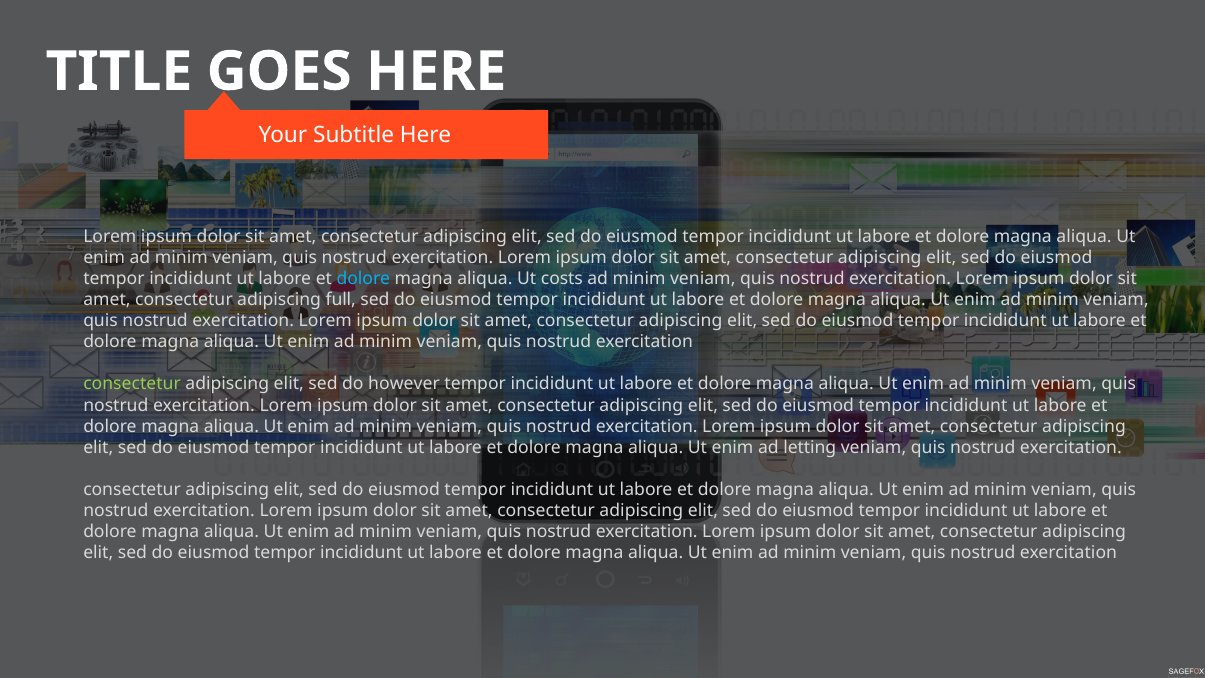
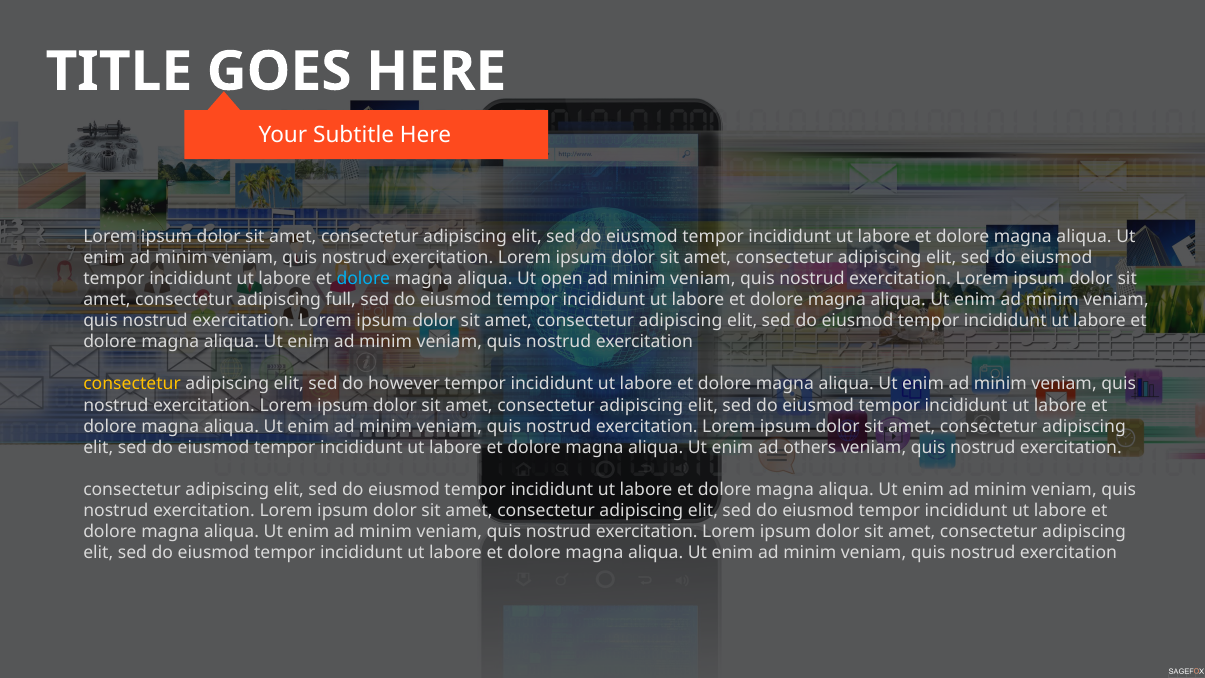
costs: costs -> open
consectetur at (132, 384) colour: light green -> yellow
letting: letting -> others
